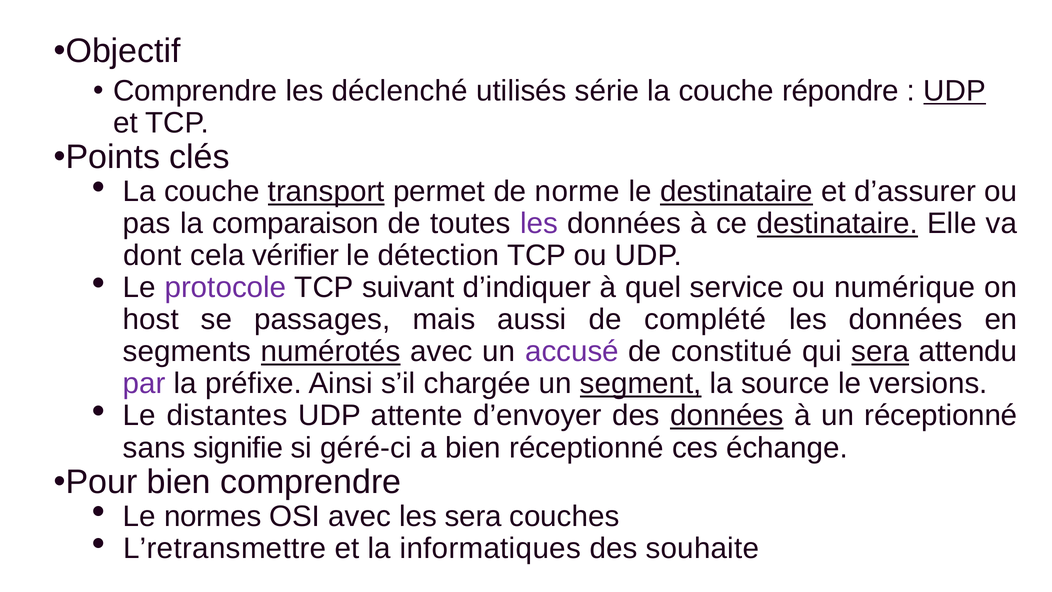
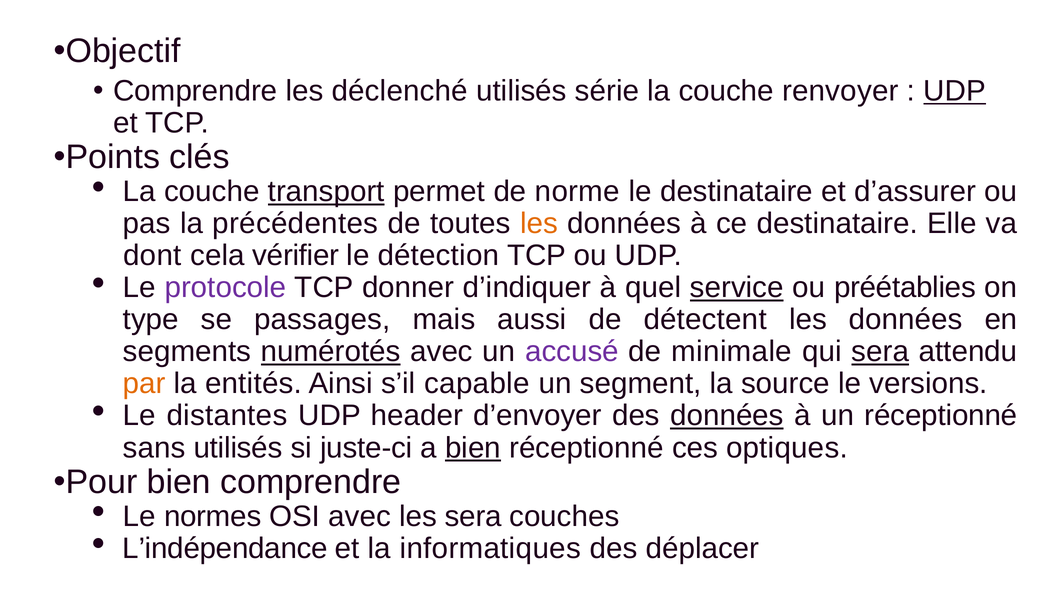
répondre: répondre -> renvoyer
destinataire at (736, 192) underline: present -> none
comparaison: comparaison -> précédentes
les at (539, 224) colour: purple -> orange
destinataire at (837, 224) underline: present -> none
suivant: suivant -> donner
service underline: none -> present
numérique: numérique -> préétablies
host: host -> type
complété: complété -> détectent
constitué: constitué -> minimale
par colour: purple -> orange
préfixe: préfixe -> entités
chargée: chargée -> capable
segment underline: present -> none
attente: attente -> header
sans signifie: signifie -> utilisés
géré-ci: géré-ci -> juste-ci
bien at (473, 448) underline: none -> present
échange: échange -> optiques
L’retransmettre: L’retransmettre -> L’indépendance
souhaite: souhaite -> déplacer
